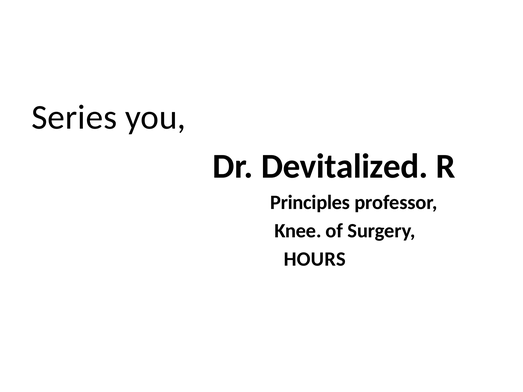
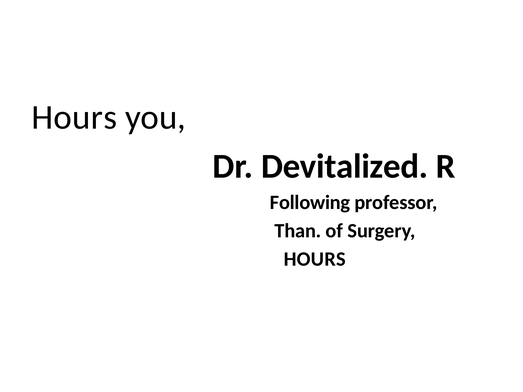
Series at (74, 117): Series -> Hours
Principles: Principles -> Following
Knee: Knee -> Than
